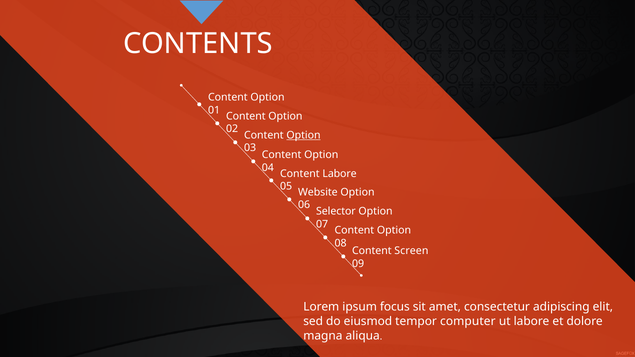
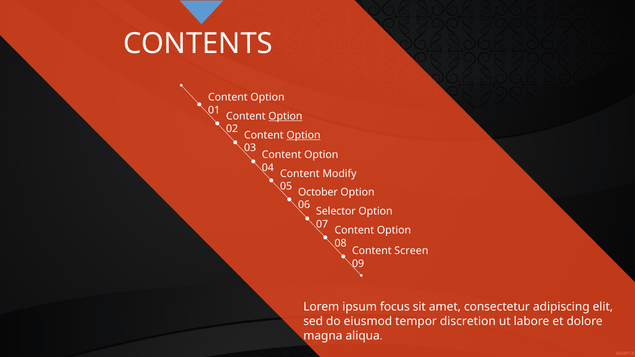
Option at (285, 116) underline: none -> present
Content Labore: Labore -> Modify
Website: Website -> October
computer: computer -> discretion
